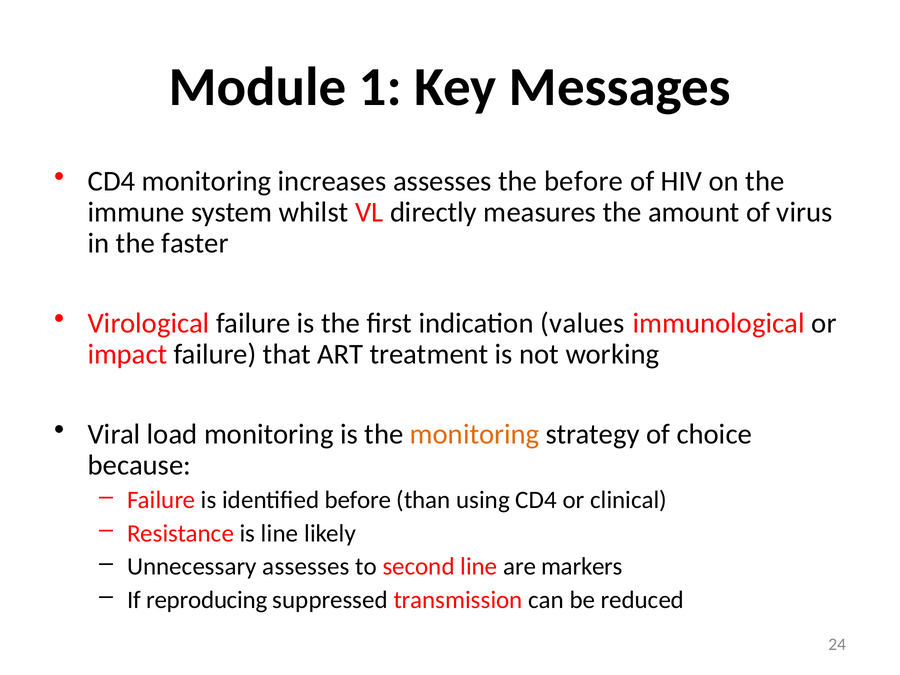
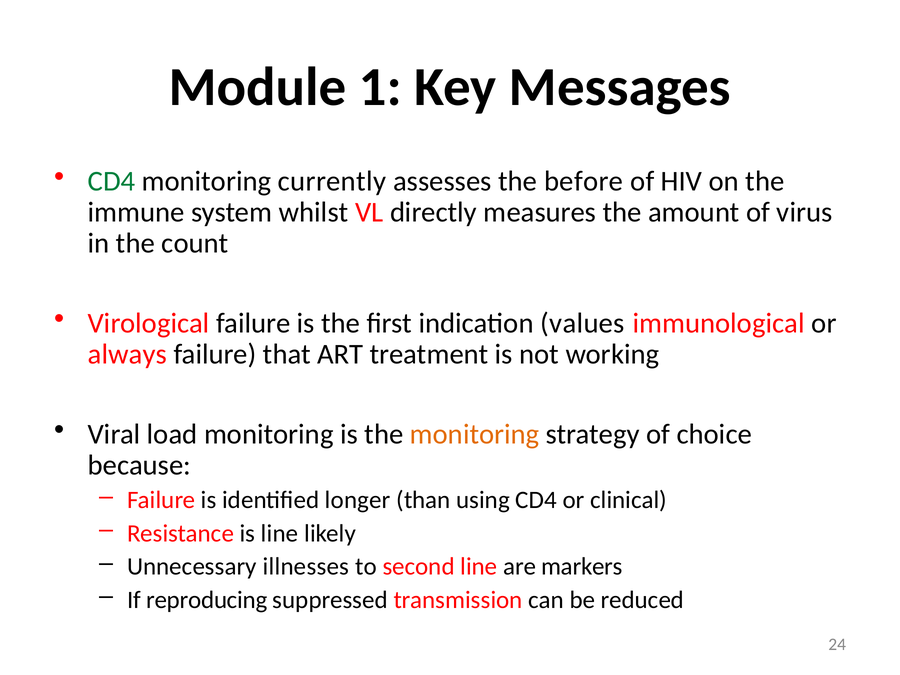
CD4 at (112, 181) colour: black -> green
increases: increases -> currently
faster: faster -> count
impact: impact -> always
identified before: before -> longer
Unnecessary assesses: assesses -> illnesses
